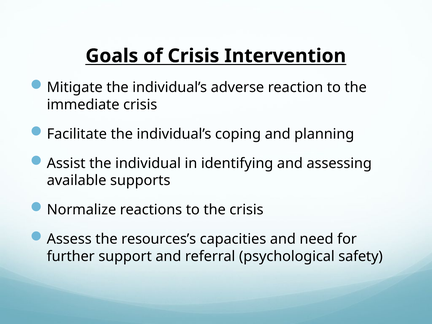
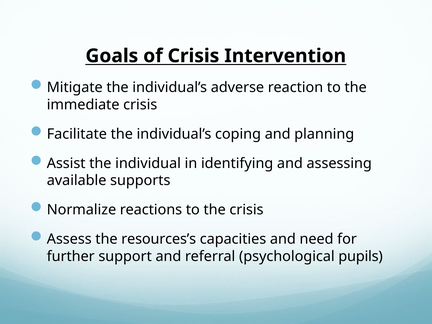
safety: safety -> pupils
